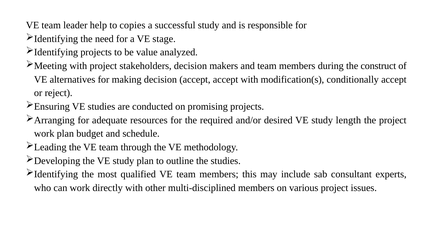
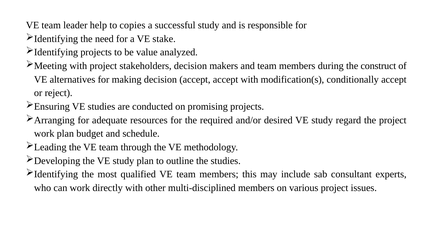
stage: stage -> stake
length: length -> regard
